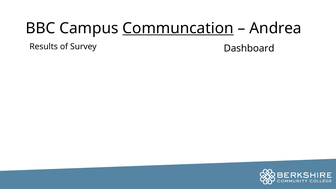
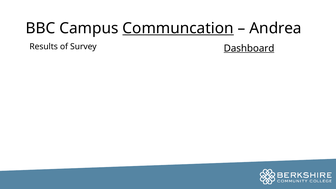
Dashboard underline: none -> present
